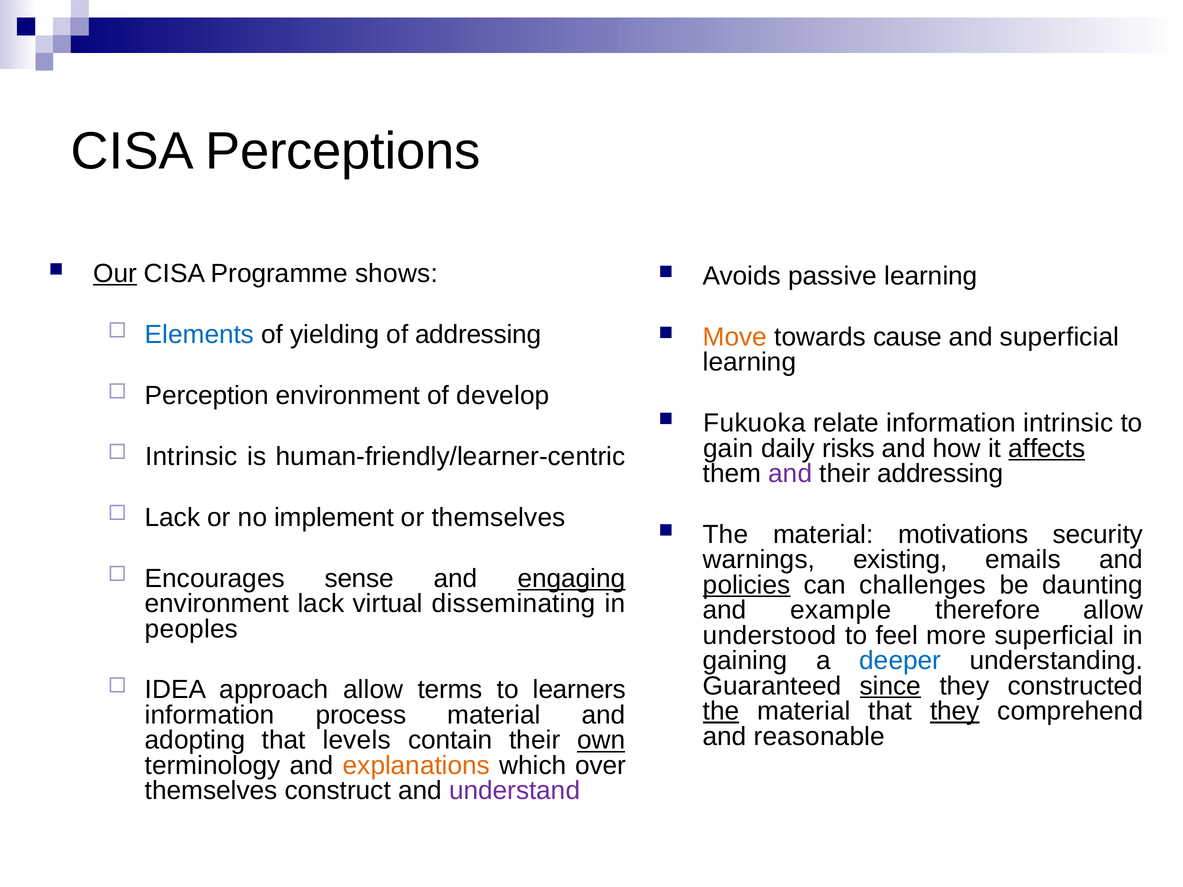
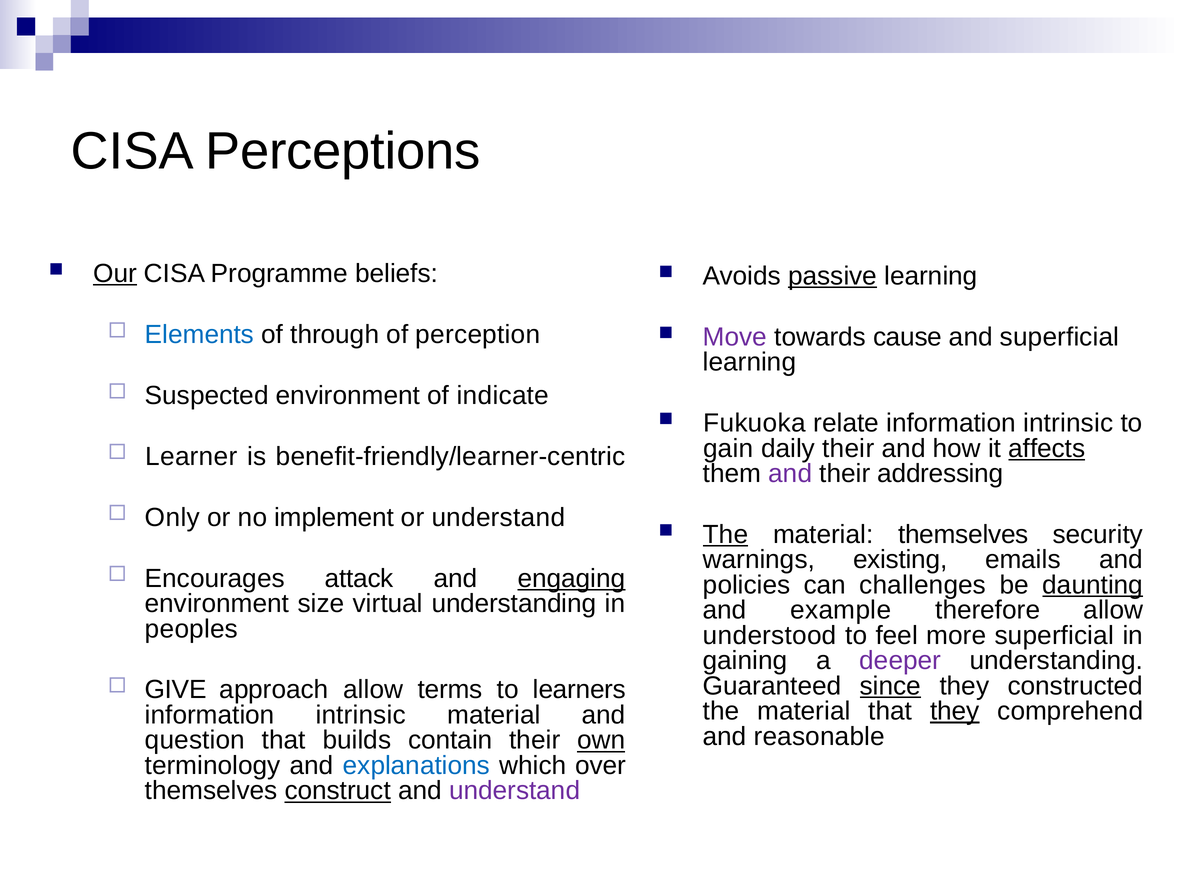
shows: shows -> beliefs
passive underline: none -> present
yielding: yielding -> through
of addressing: addressing -> perception
Move colour: orange -> purple
Perception: Perception -> Suspected
develop: develop -> indicate
daily risks: risks -> their
Intrinsic at (191, 457): Intrinsic -> Learner
human-friendly/learner-centric: human-friendly/learner-centric -> benefit-friendly/learner-centric
Lack at (173, 518): Lack -> Only
or themselves: themselves -> understand
The at (726, 535) underline: none -> present
material motivations: motivations -> themselves
sense: sense -> attack
policies underline: present -> none
daunting underline: none -> present
environment lack: lack -> size
virtual disseminating: disseminating -> understanding
deeper colour: blue -> purple
IDEA: IDEA -> GIVE
the at (721, 711) underline: present -> none
process at (361, 715): process -> intrinsic
adopting: adopting -> question
levels: levels -> builds
explanations colour: orange -> blue
construct underline: none -> present
